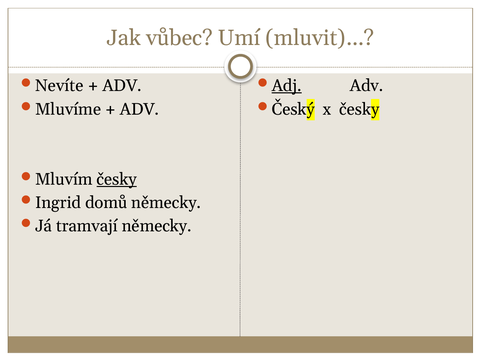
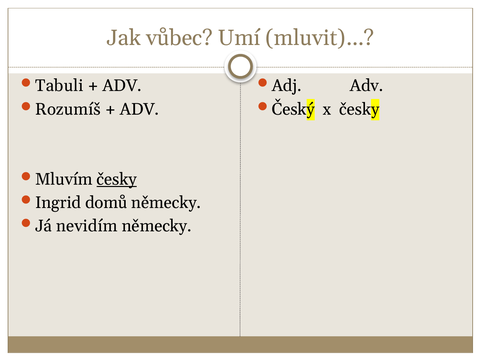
Nevíte: Nevíte -> Tabuli
Adj underline: present -> none
Mluvíme: Mluvíme -> Rozumíš
tramvají: tramvají -> nevidím
